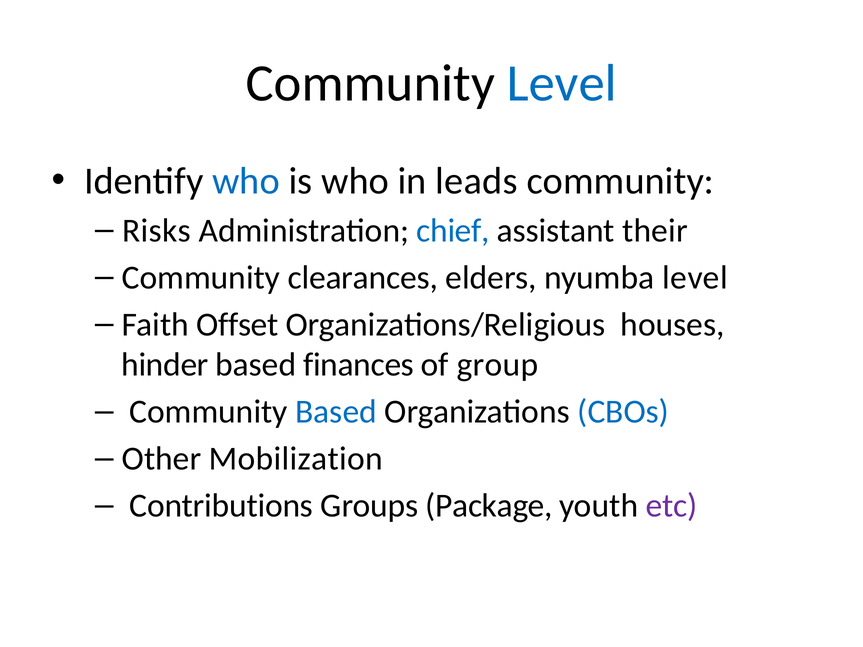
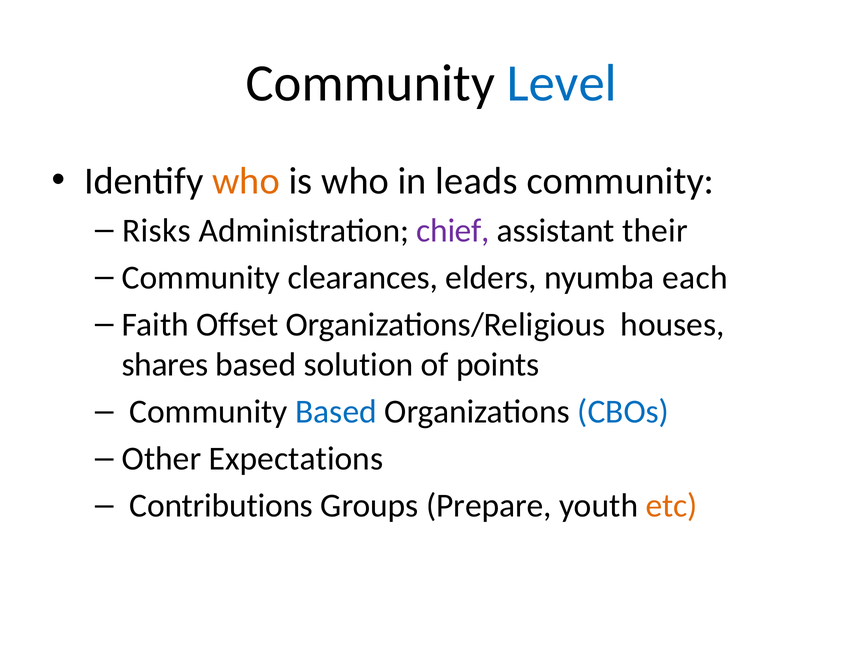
who at (246, 181) colour: blue -> orange
chief colour: blue -> purple
nyumba level: level -> each
hinder: hinder -> shares
finances: finances -> solution
group: group -> points
Mobilization: Mobilization -> Expectations
Package: Package -> Prepare
etc colour: purple -> orange
